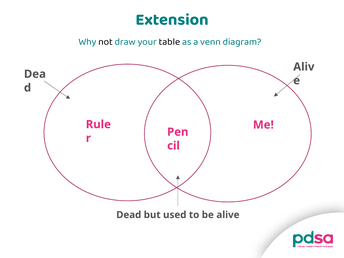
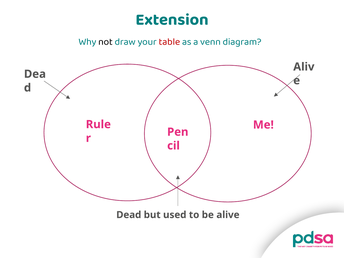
table colour: black -> red
